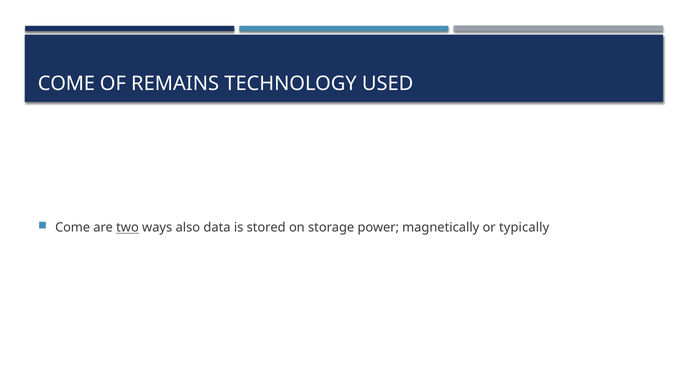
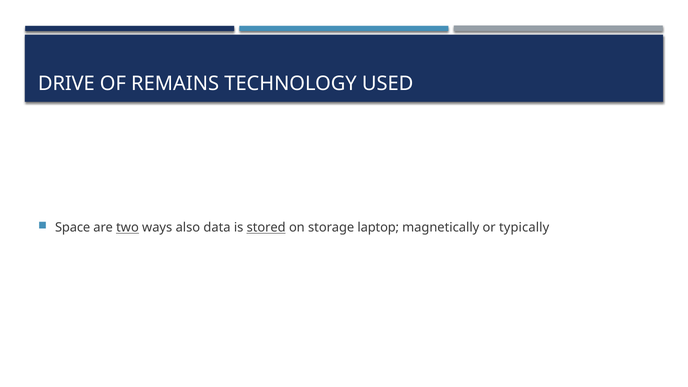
COME at (66, 84): COME -> DRIVE
Come at (73, 228): Come -> Space
stored underline: none -> present
power: power -> laptop
